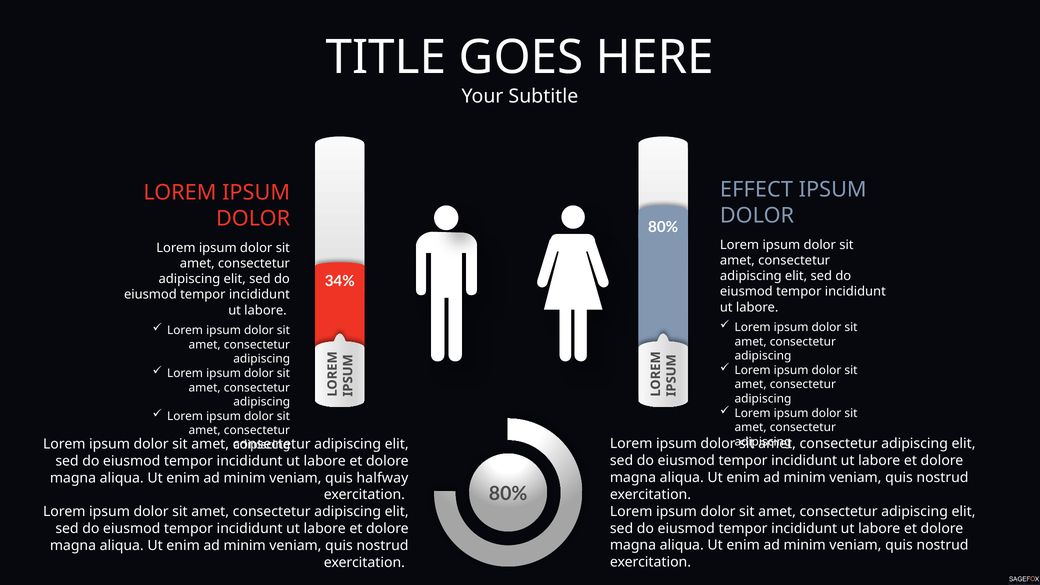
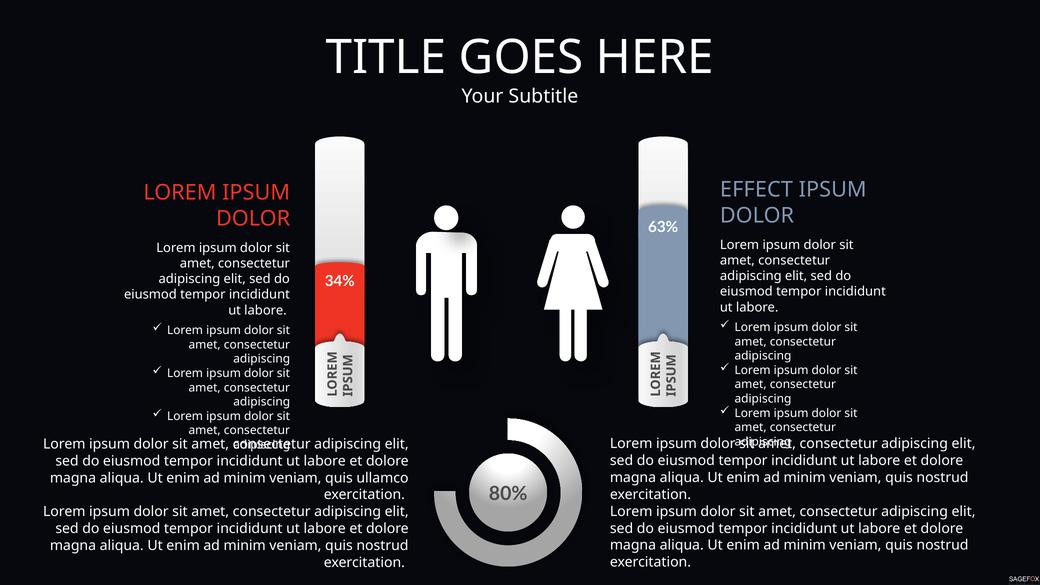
80% at (663, 227): 80% -> 63%
halfway: halfway -> ullamco
